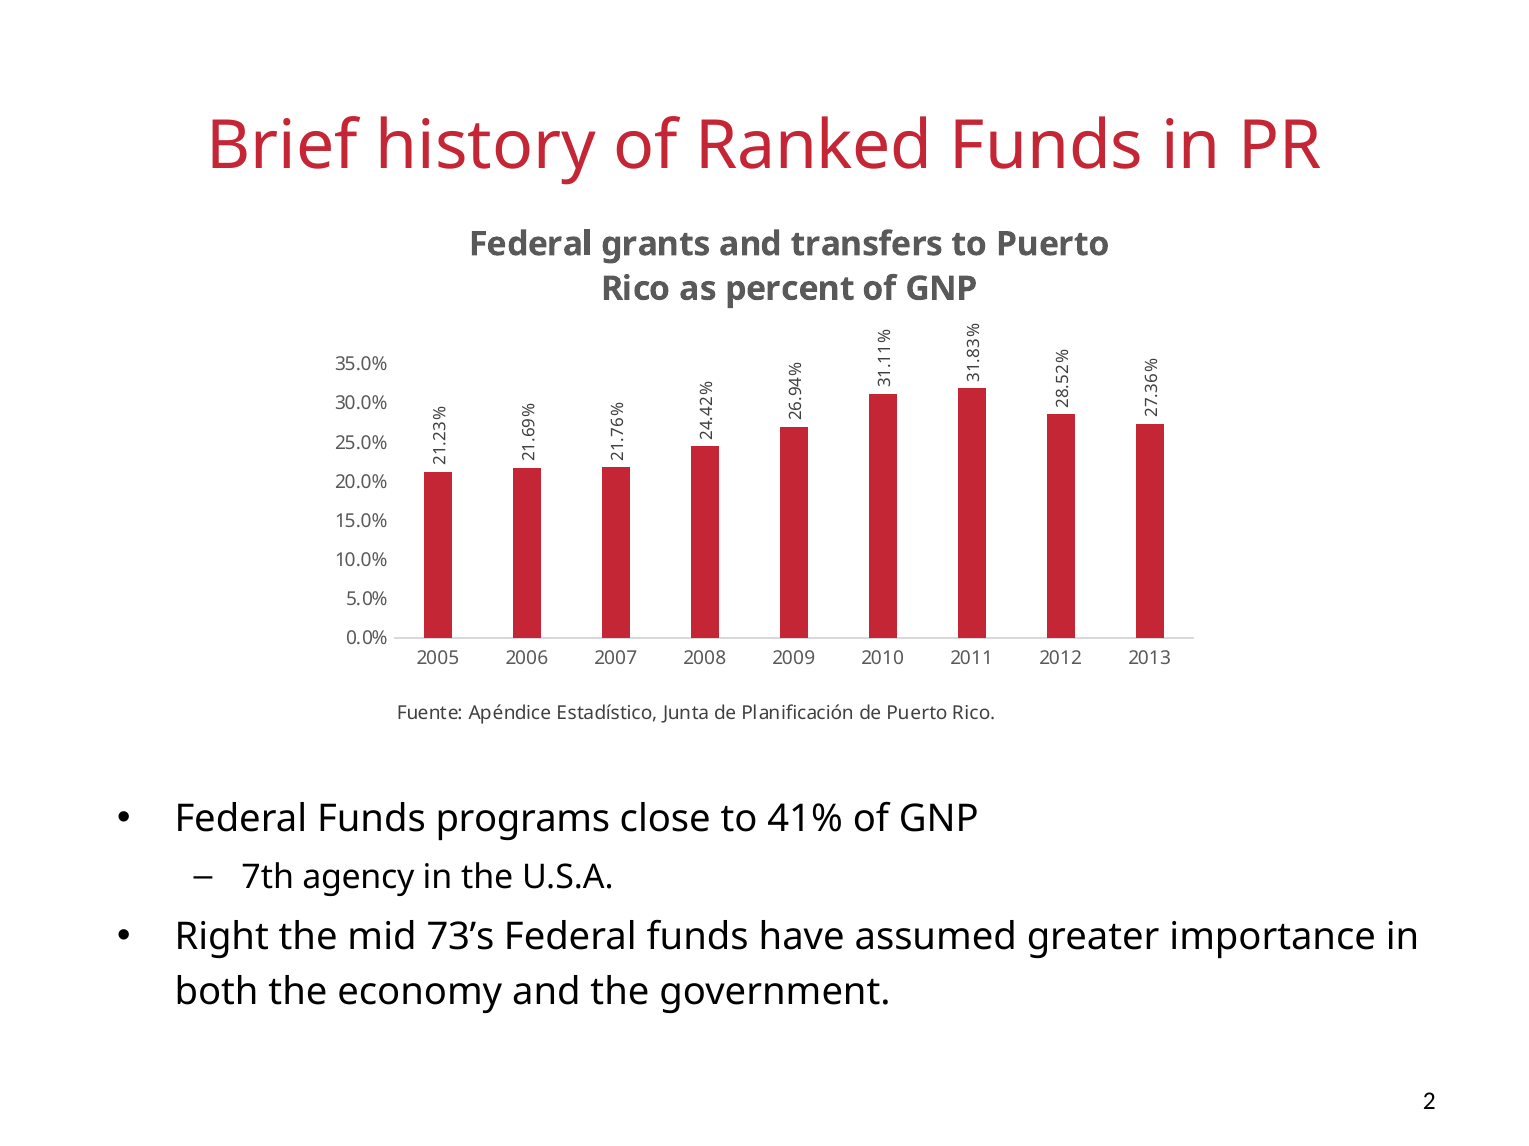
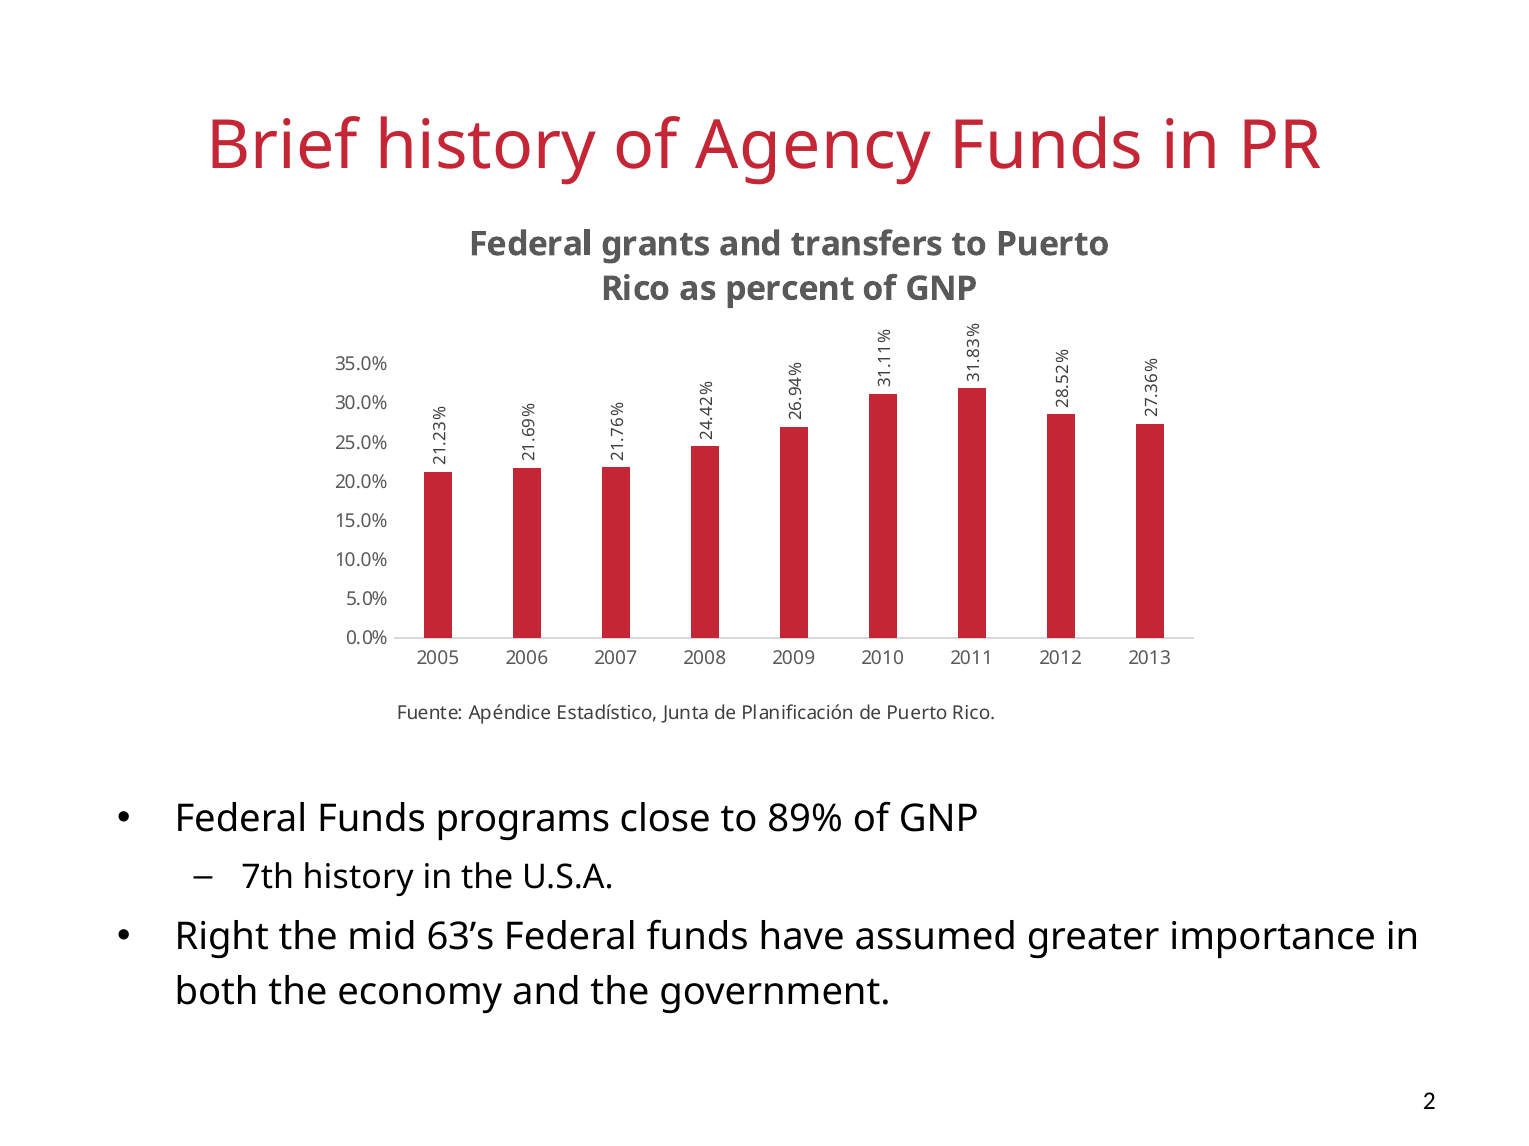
Ranked: Ranked -> Agency
41%: 41% -> 89%
7th agency: agency -> history
73’s: 73’s -> 63’s
